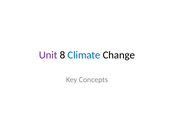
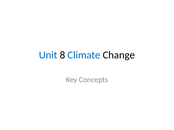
Unit colour: purple -> blue
